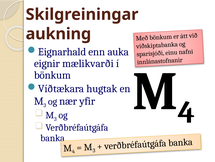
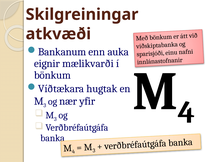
aukning: aukning -> atkvæði
Eignarhald: Eignarhald -> Bankanum
